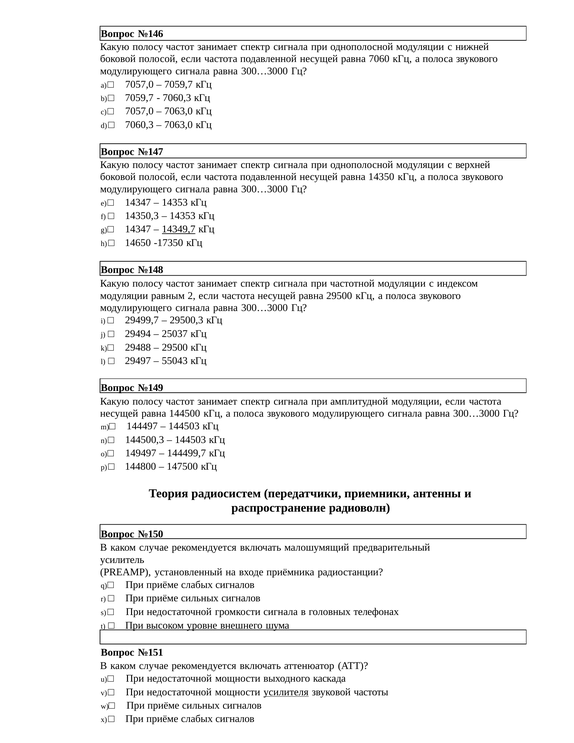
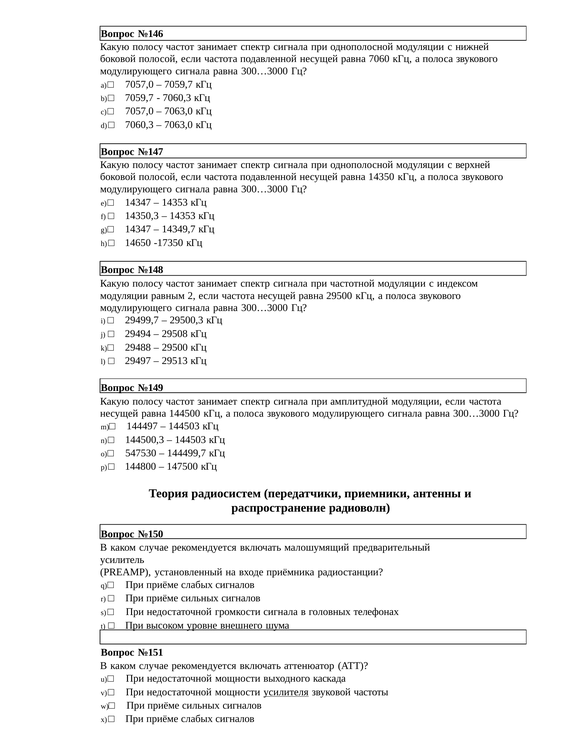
14349,7 underline: present -> none
25037: 25037 -> 29508
55043: 55043 -> 29513
149497: 149497 -> 547530
